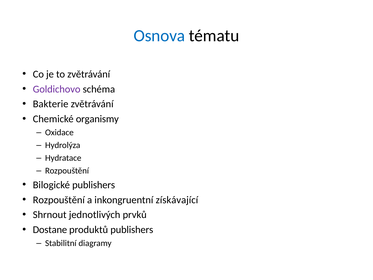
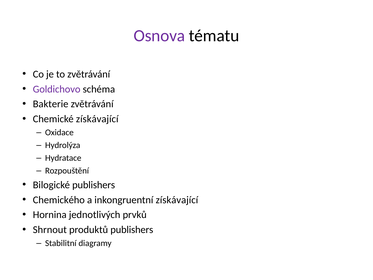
Osnova colour: blue -> purple
Chemické organismy: organismy -> získávající
Rozpouštění at (59, 200): Rozpouštění -> Chemického
Shrnout: Shrnout -> Hornina
Dostane: Dostane -> Shrnout
